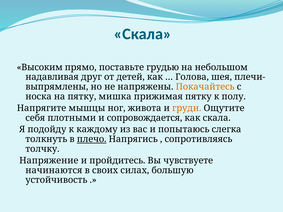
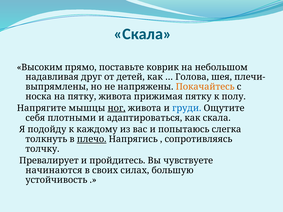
грудью: грудью -> коврик
пятку мишка: мишка -> живота
ног underline: none -> present
груди colour: orange -> blue
сопровождается: сопровождается -> адаптироваться
Напряжение: Напряжение -> Превалирует
